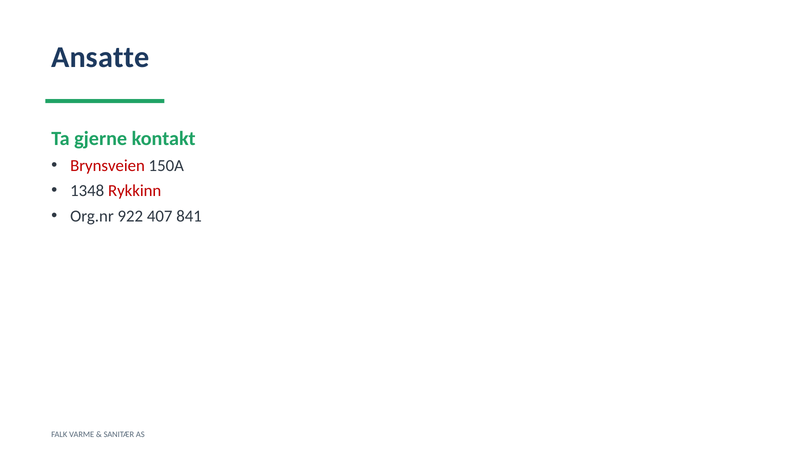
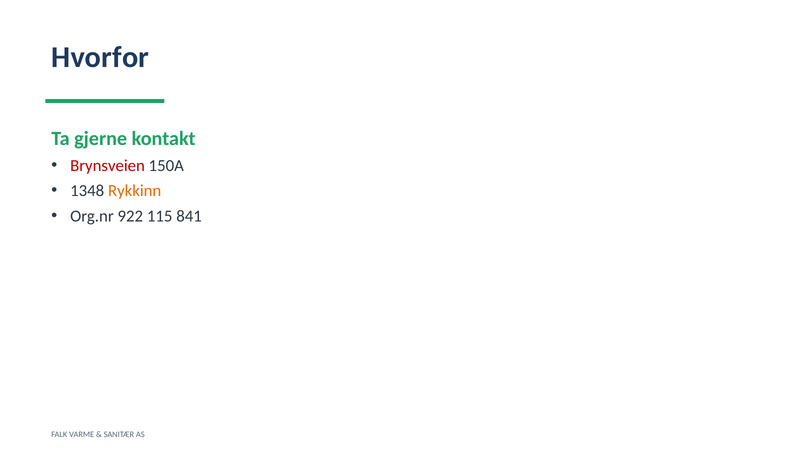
Ansatte: Ansatte -> Hvorfor
Rykkinn colour: red -> orange
407: 407 -> 115
